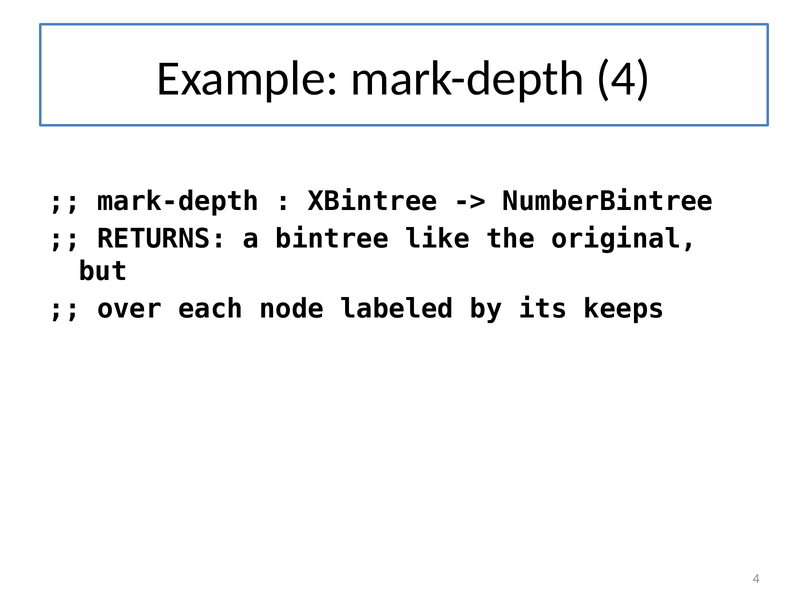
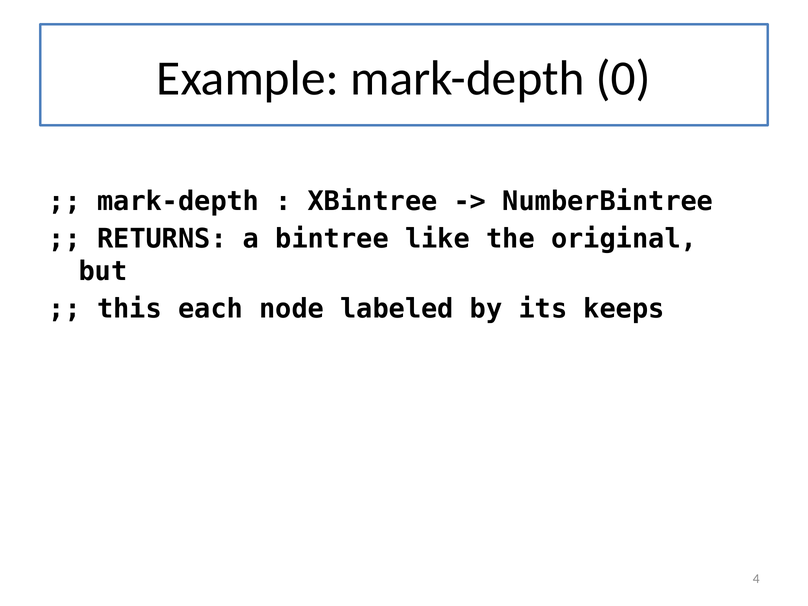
mark-depth 4: 4 -> 0
over: over -> this
